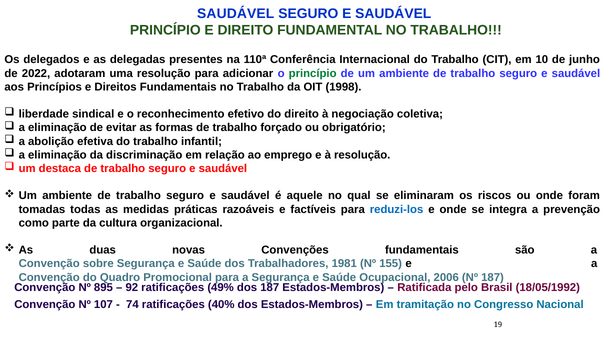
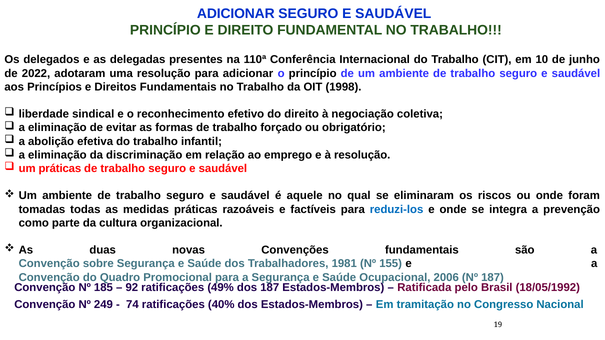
SAUDÁVEL at (236, 14): SAUDÁVEL -> ADICIONAR
princípio at (313, 73) colour: green -> black
um destaca: destaca -> práticas
895: 895 -> 185
107: 107 -> 249
